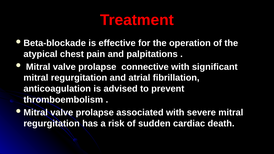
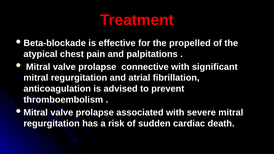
operation: operation -> propelled
